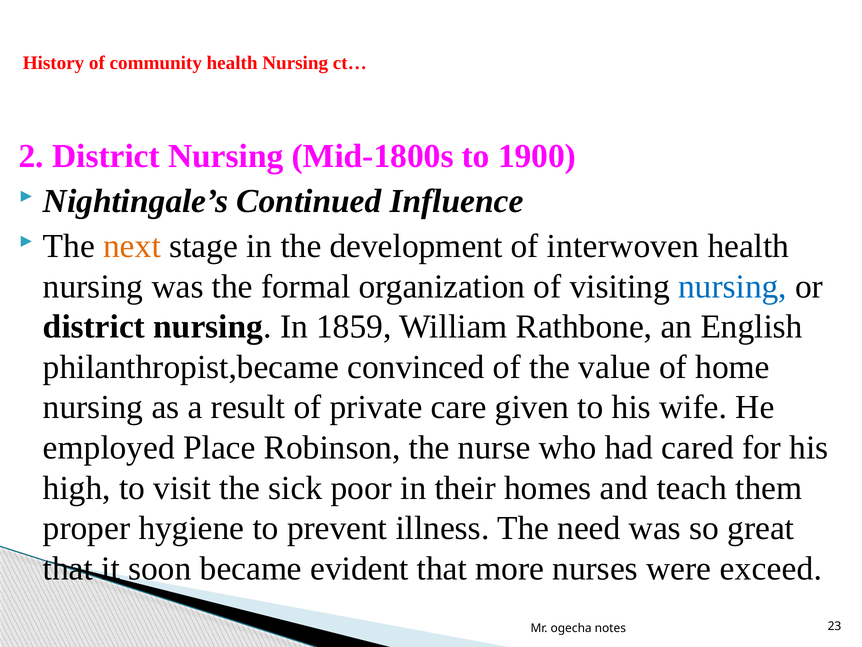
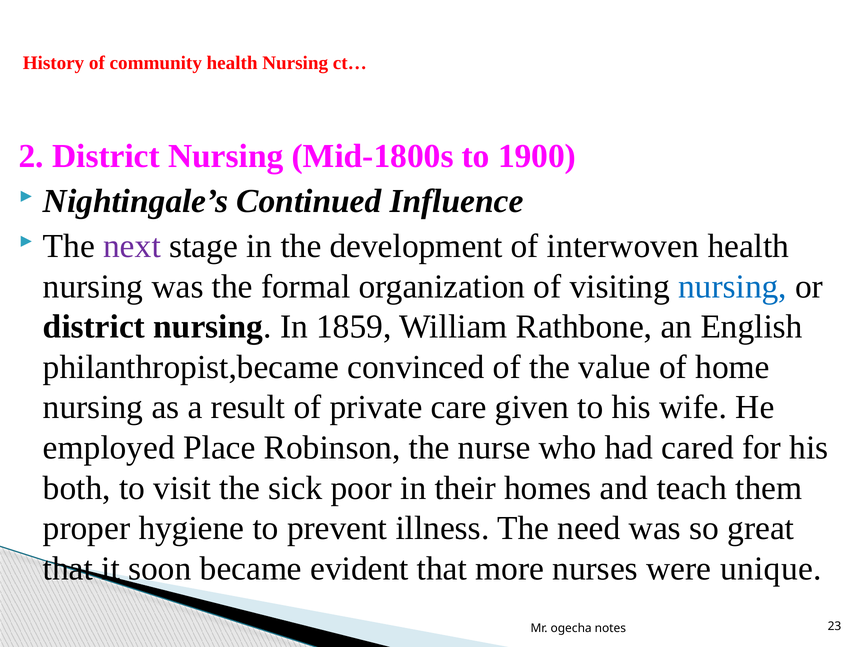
next colour: orange -> purple
high: high -> both
exceed: exceed -> unique
